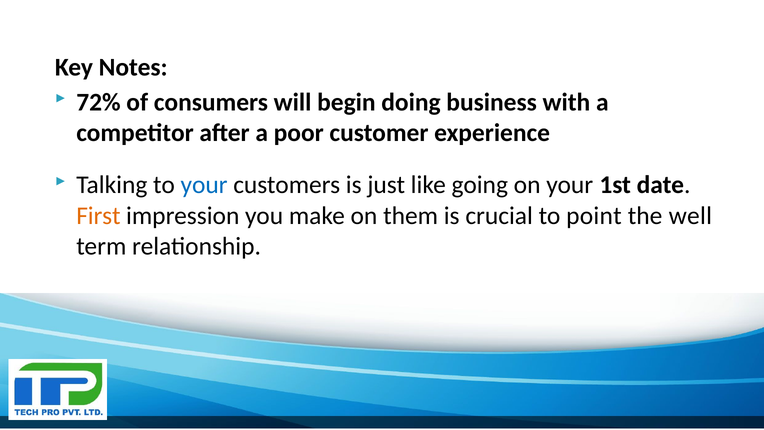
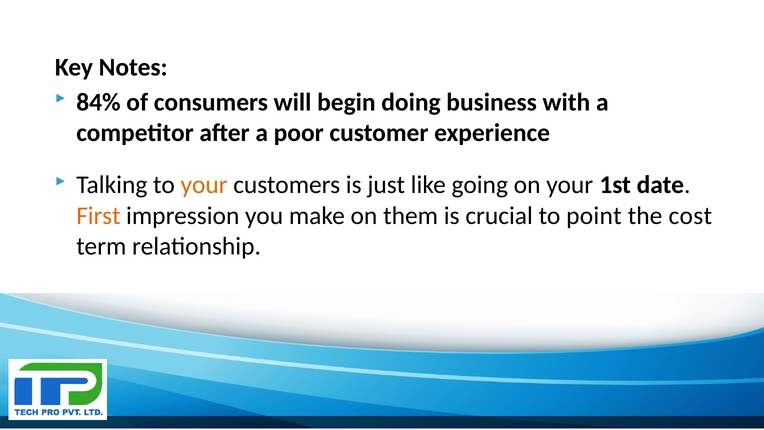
72%: 72% -> 84%
your at (204, 185) colour: blue -> orange
well: well -> cost
